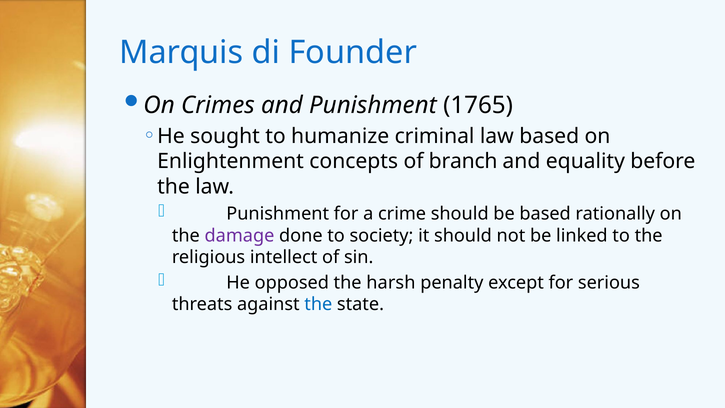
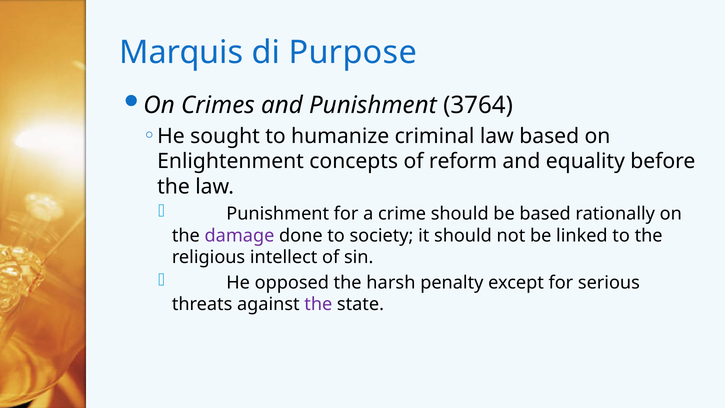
Founder: Founder -> Purpose
1765: 1765 -> 3764
branch: branch -> reform
the at (318, 304) colour: blue -> purple
